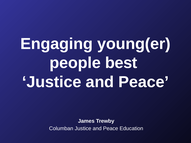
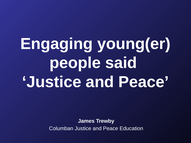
best: best -> said
